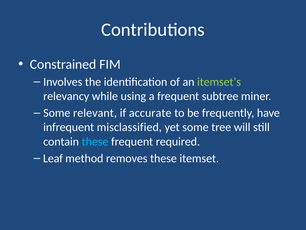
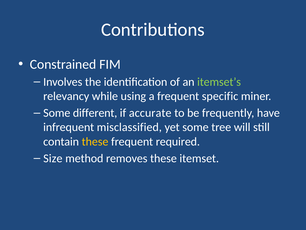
subtree: subtree -> specific
relevant: relevant -> different
these at (95, 141) colour: light blue -> yellow
Leaf: Leaf -> Size
